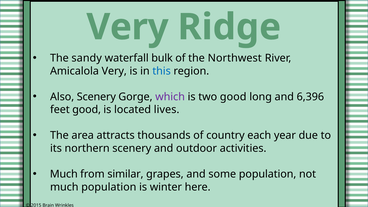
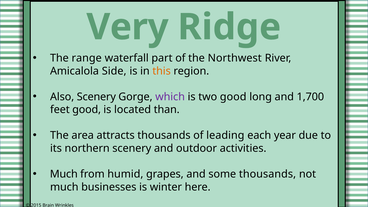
sandy: sandy -> range
bulk: bulk -> part
Amicalola Very: Very -> Side
this colour: blue -> orange
6,396: 6,396 -> 1,700
lives: lives -> than
country: country -> leading
similar: similar -> humid
some population: population -> thousands
much population: population -> businesses
